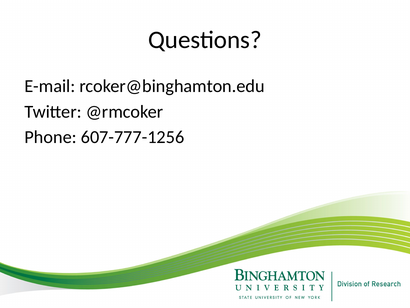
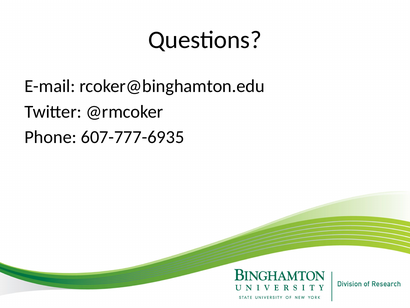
607-777-1256: 607-777-1256 -> 607-777-6935
